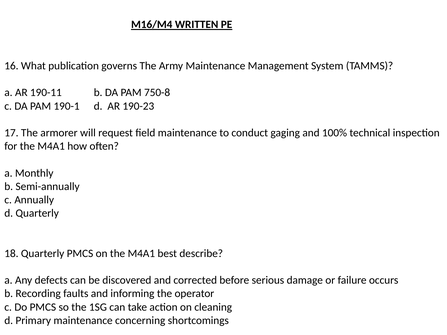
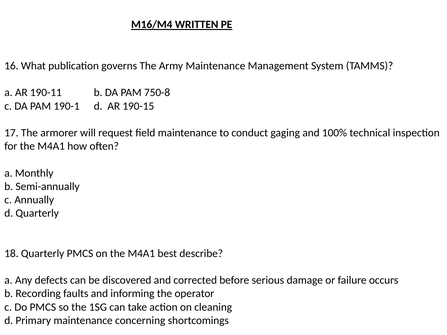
190-23: 190-23 -> 190-15
